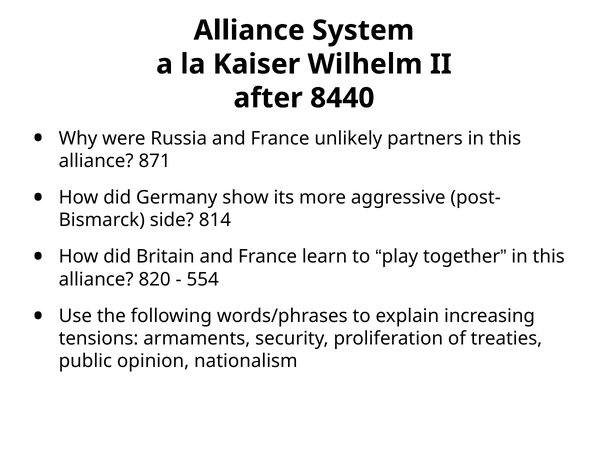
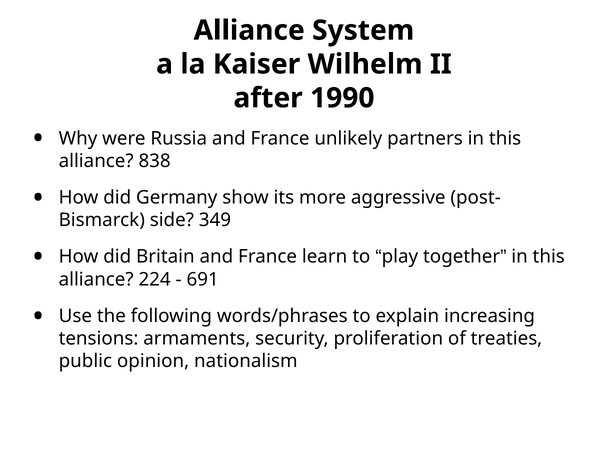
8440: 8440 -> 1990
871: 871 -> 838
814: 814 -> 349
820: 820 -> 224
554: 554 -> 691
